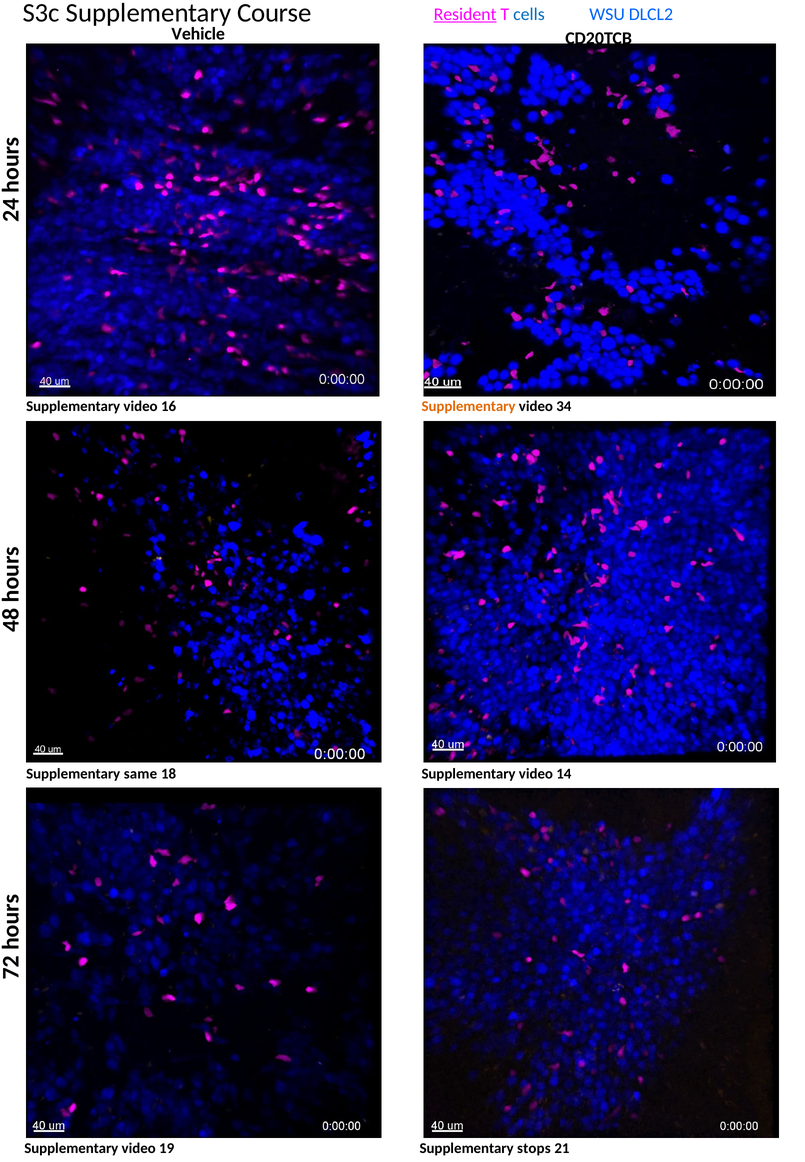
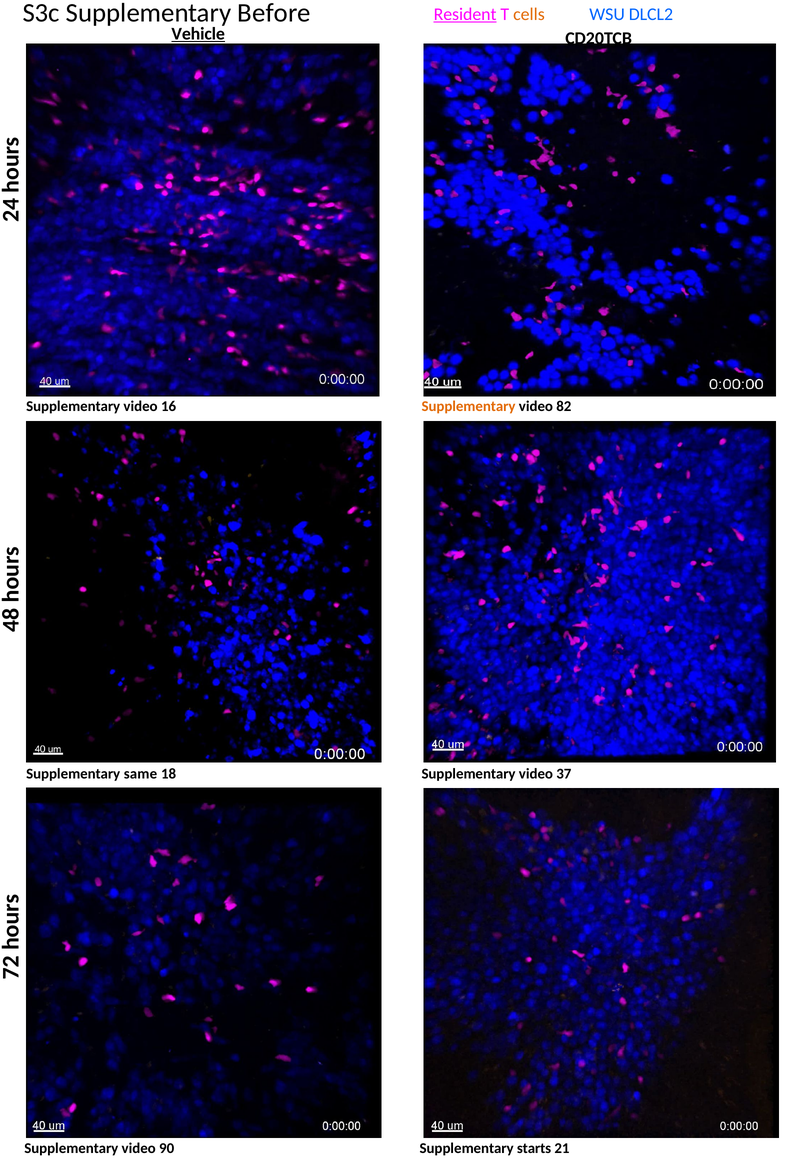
Course: Course -> Before
cells colour: blue -> orange
Vehicle underline: none -> present
34: 34 -> 82
14: 14 -> 37
19: 19 -> 90
stops: stops -> starts
